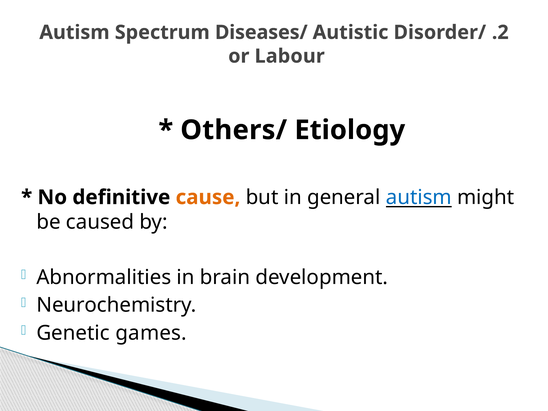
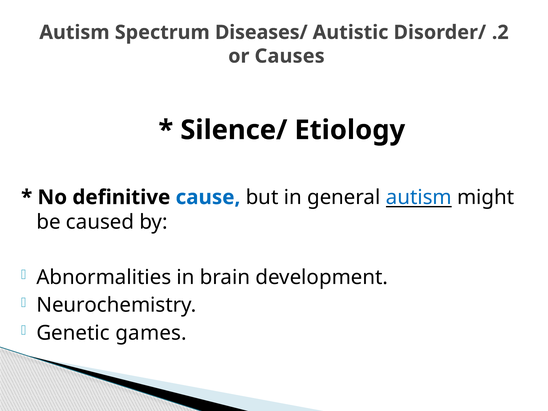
Labour: Labour -> Causes
Others/: Others/ -> Silence/
cause colour: orange -> blue
